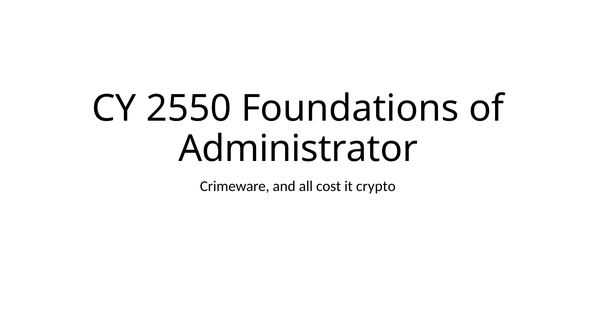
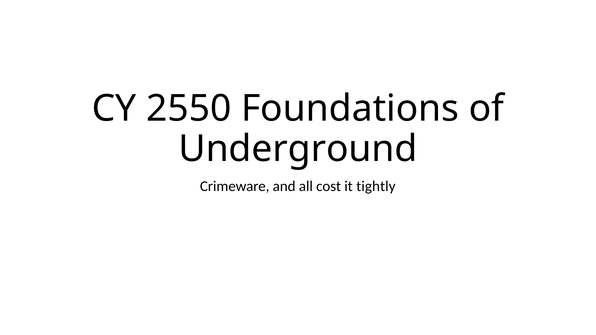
Administrator: Administrator -> Underground
crypto: crypto -> tightly
